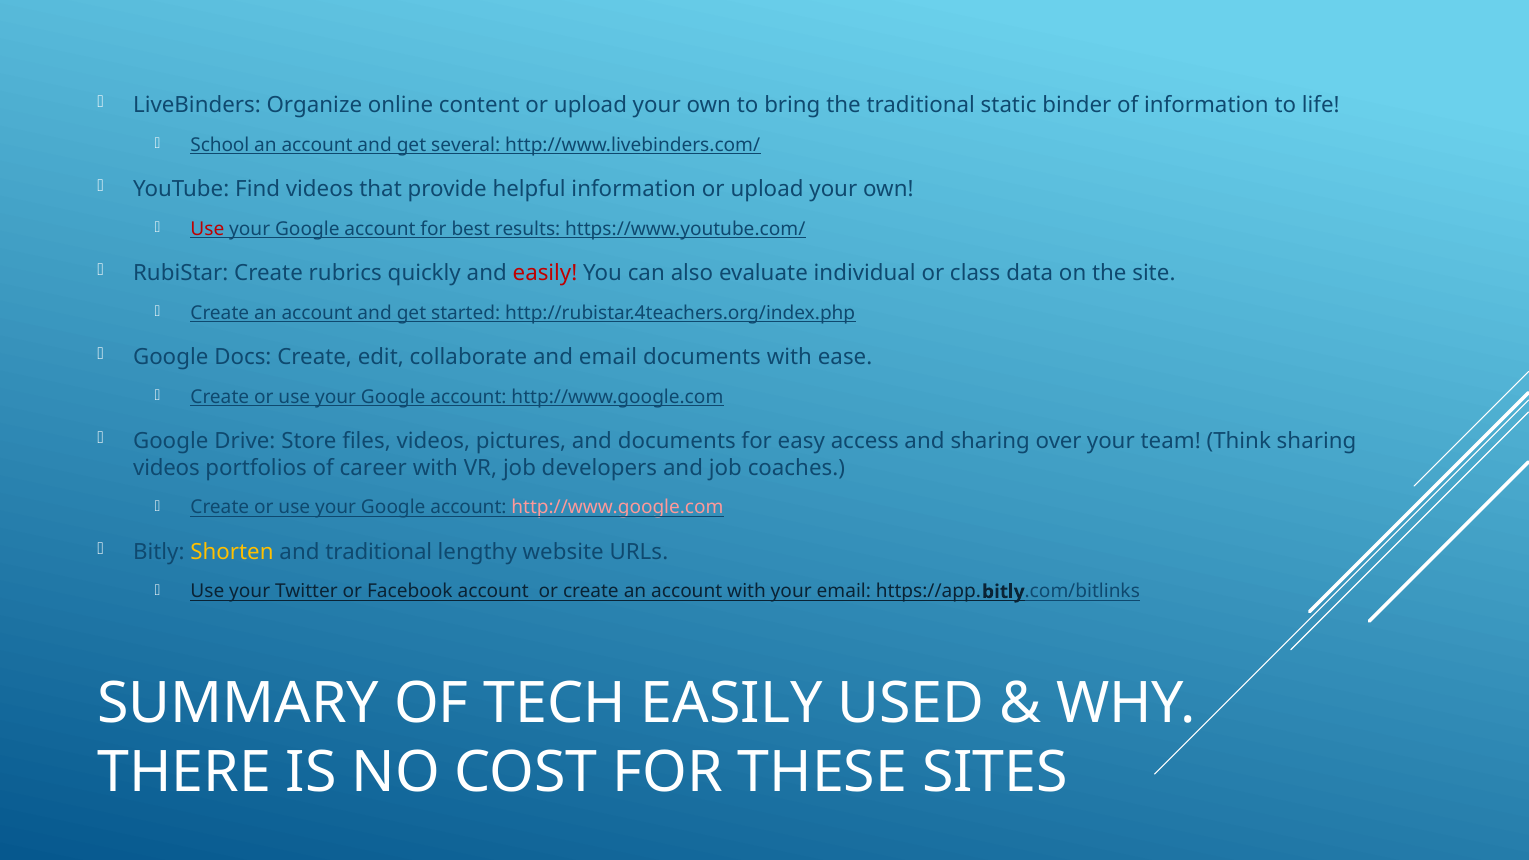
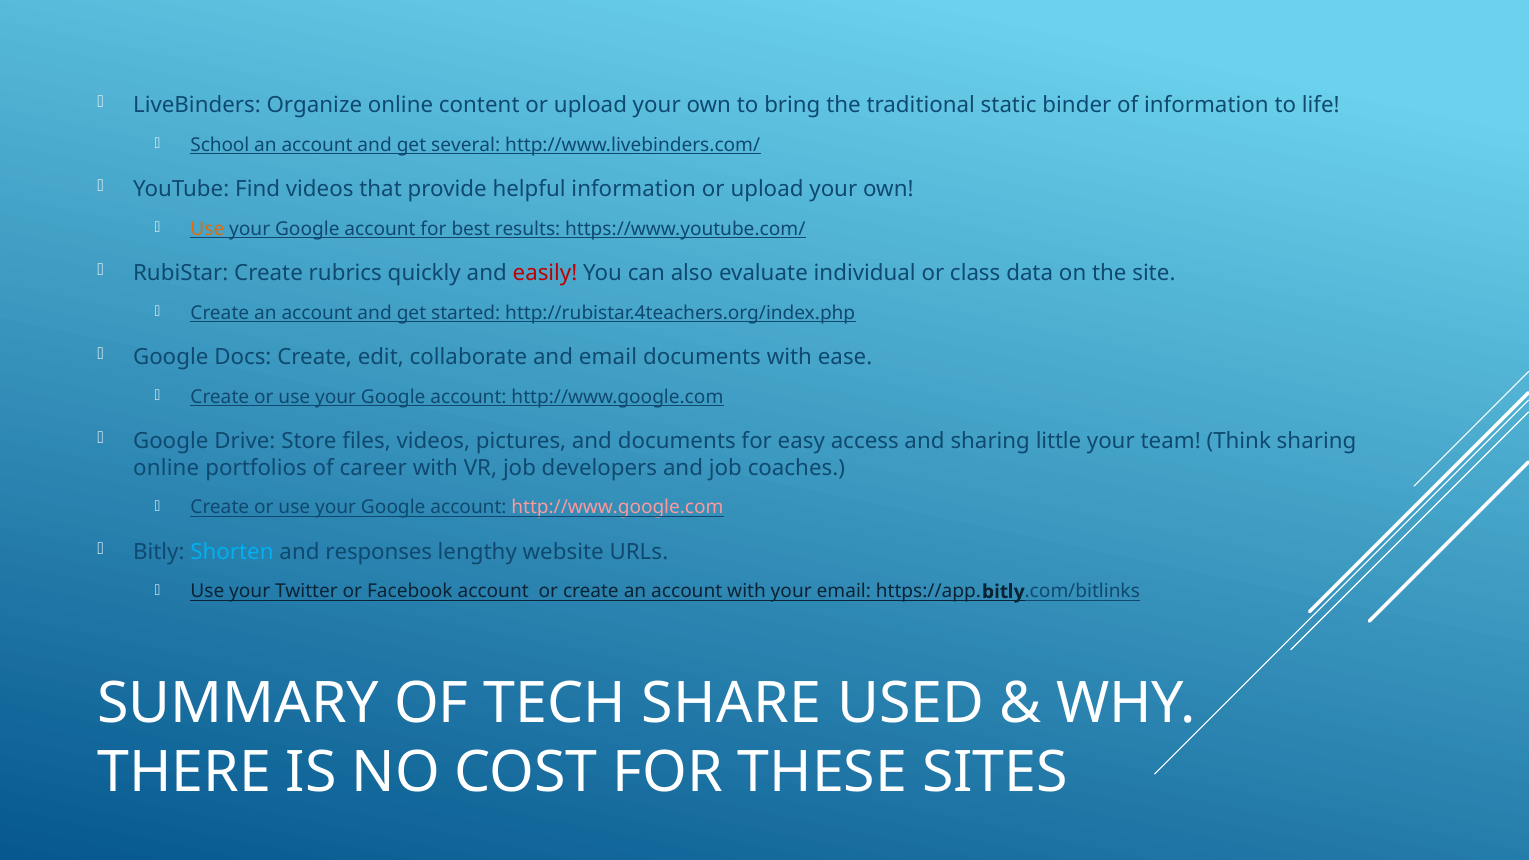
Use at (207, 229) colour: red -> orange
over: over -> little
videos at (166, 468): videos -> online
Shorten colour: yellow -> light blue
and traditional: traditional -> responses
TECH EASILY: EASILY -> SHARE
